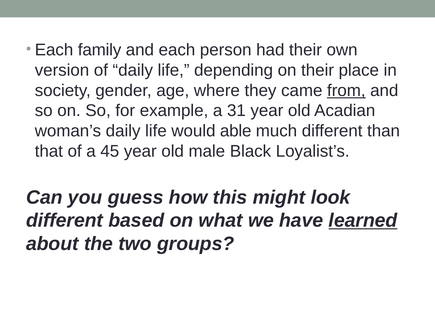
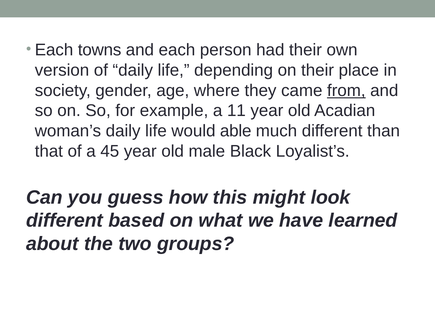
family: family -> towns
31: 31 -> 11
learned underline: present -> none
